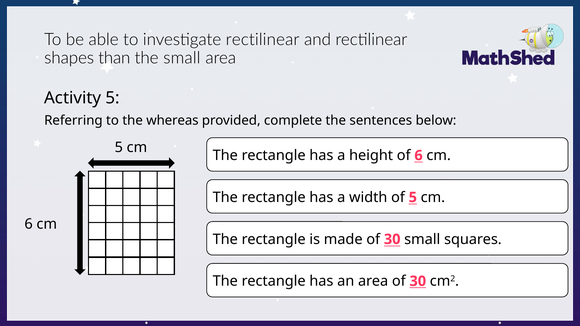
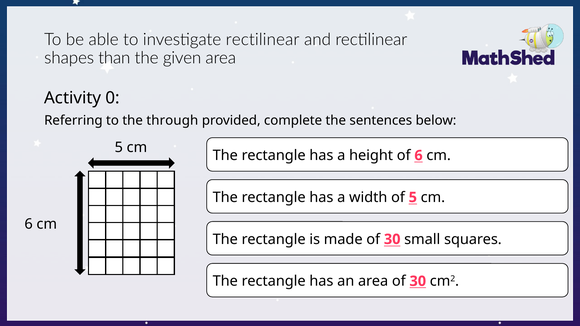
the small: small -> given
Activity 5: 5 -> 0
whereas: whereas -> through
